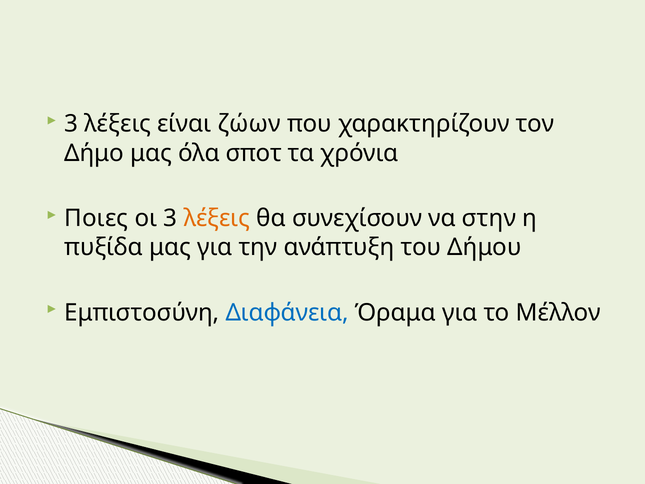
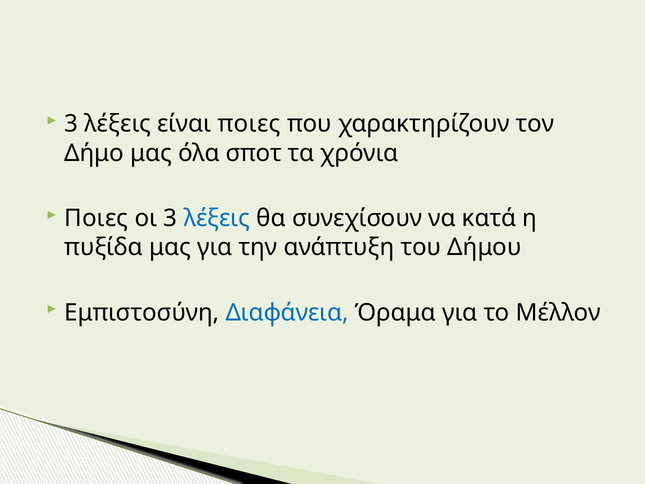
είναι ζώων: ζώων -> ποιες
λέξεις at (217, 218) colour: orange -> blue
στην: στην -> κατά
